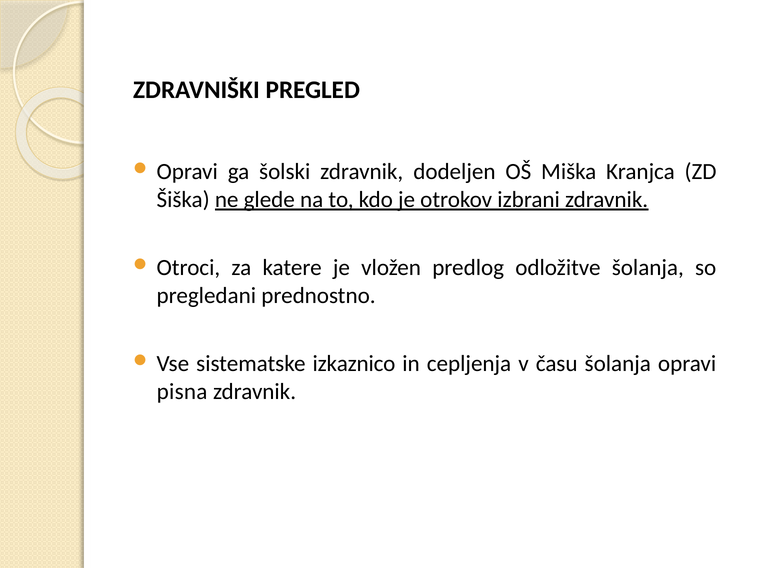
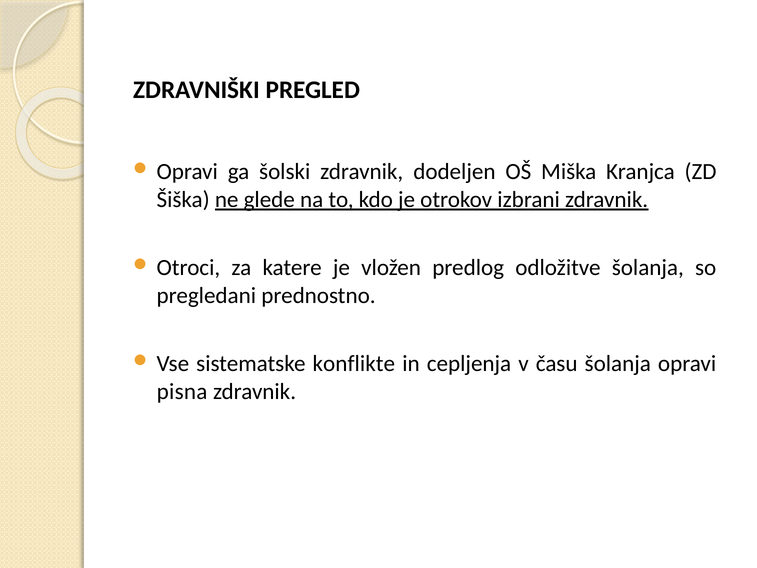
izkaznico: izkaznico -> konflikte
